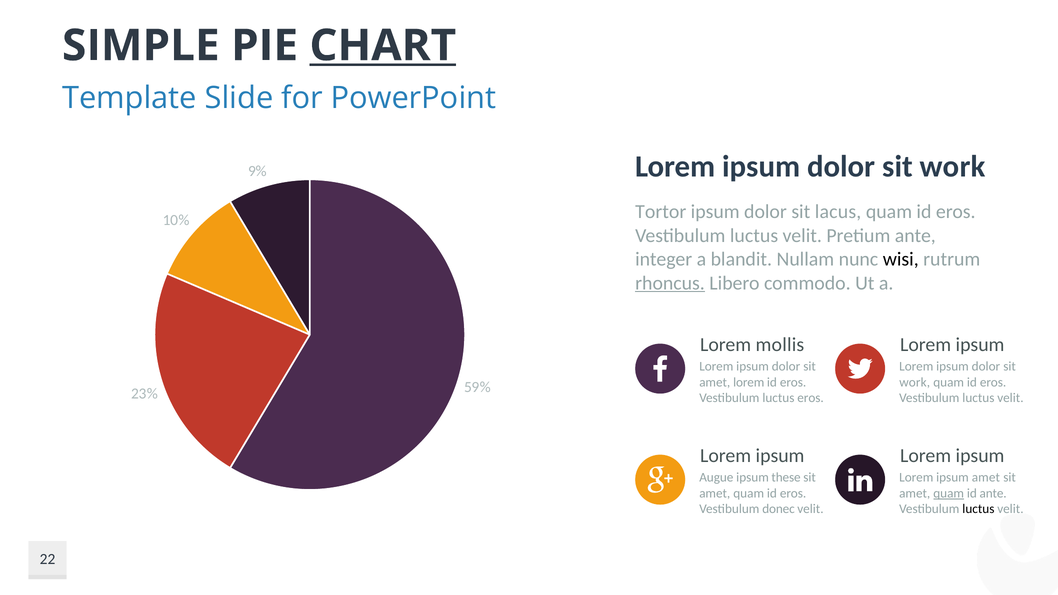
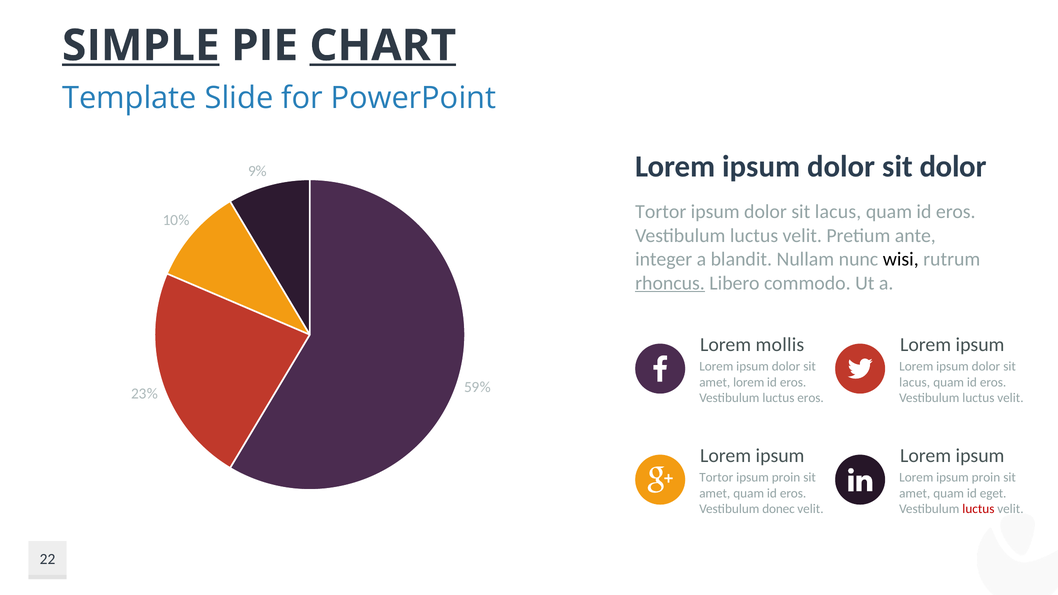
SIMPLE underline: none -> present
work at (953, 167): work -> dolor
work at (915, 382): work -> lacus
Augue at (716, 477): Augue -> Tortor
these at (786, 477): these -> proin
Lorem ipsum amet: amet -> proin
quam at (949, 493) underline: present -> none
id ante: ante -> eget
luctus at (978, 509) colour: black -> red
